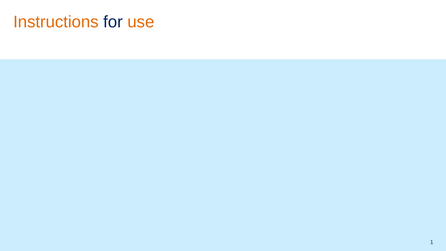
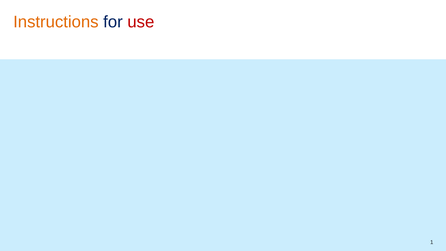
use colour: orange -> red
